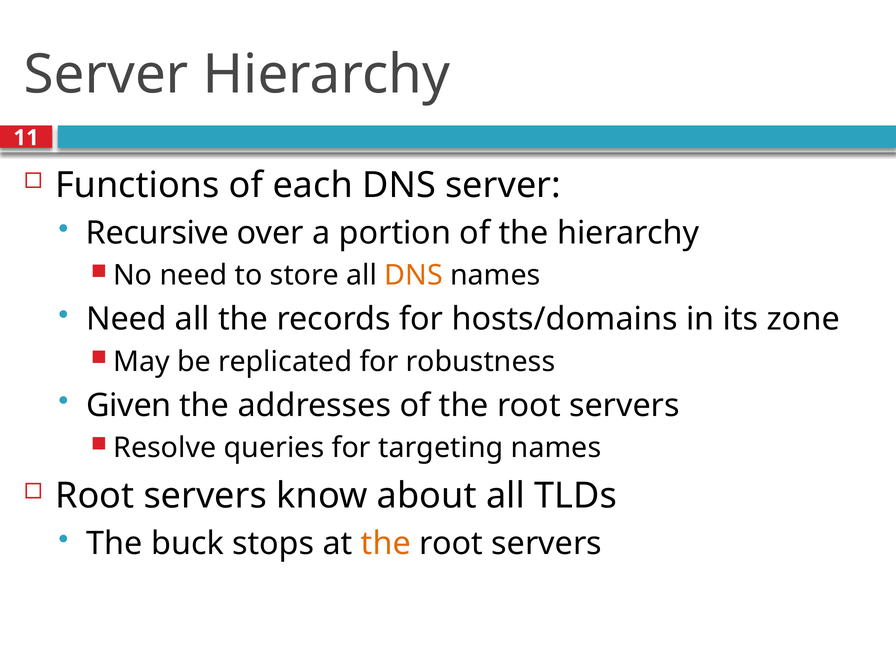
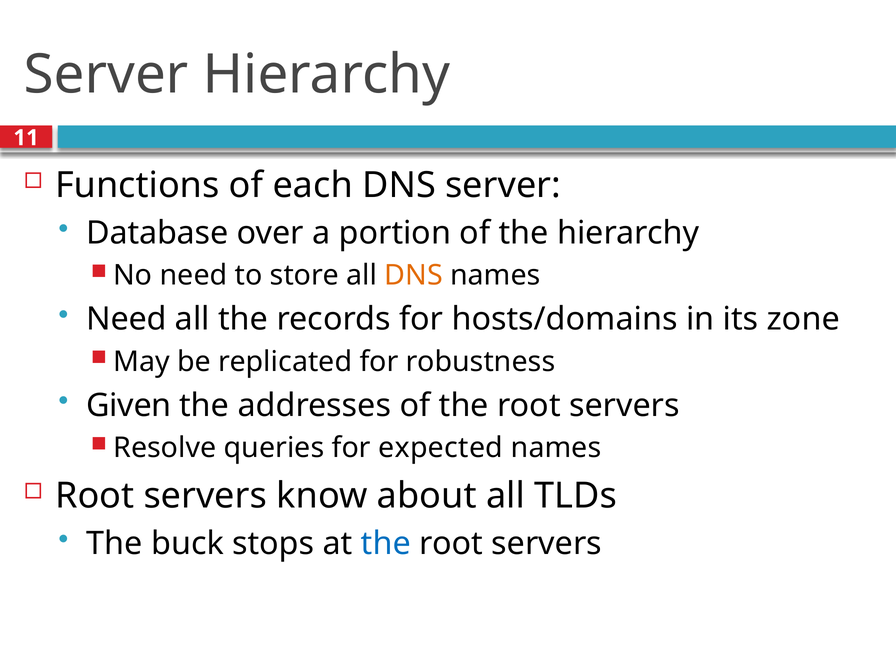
Recursive: Recursive -> Database
targeting: targeting -> expected
the at (386, 544) colour: orange -> blue
